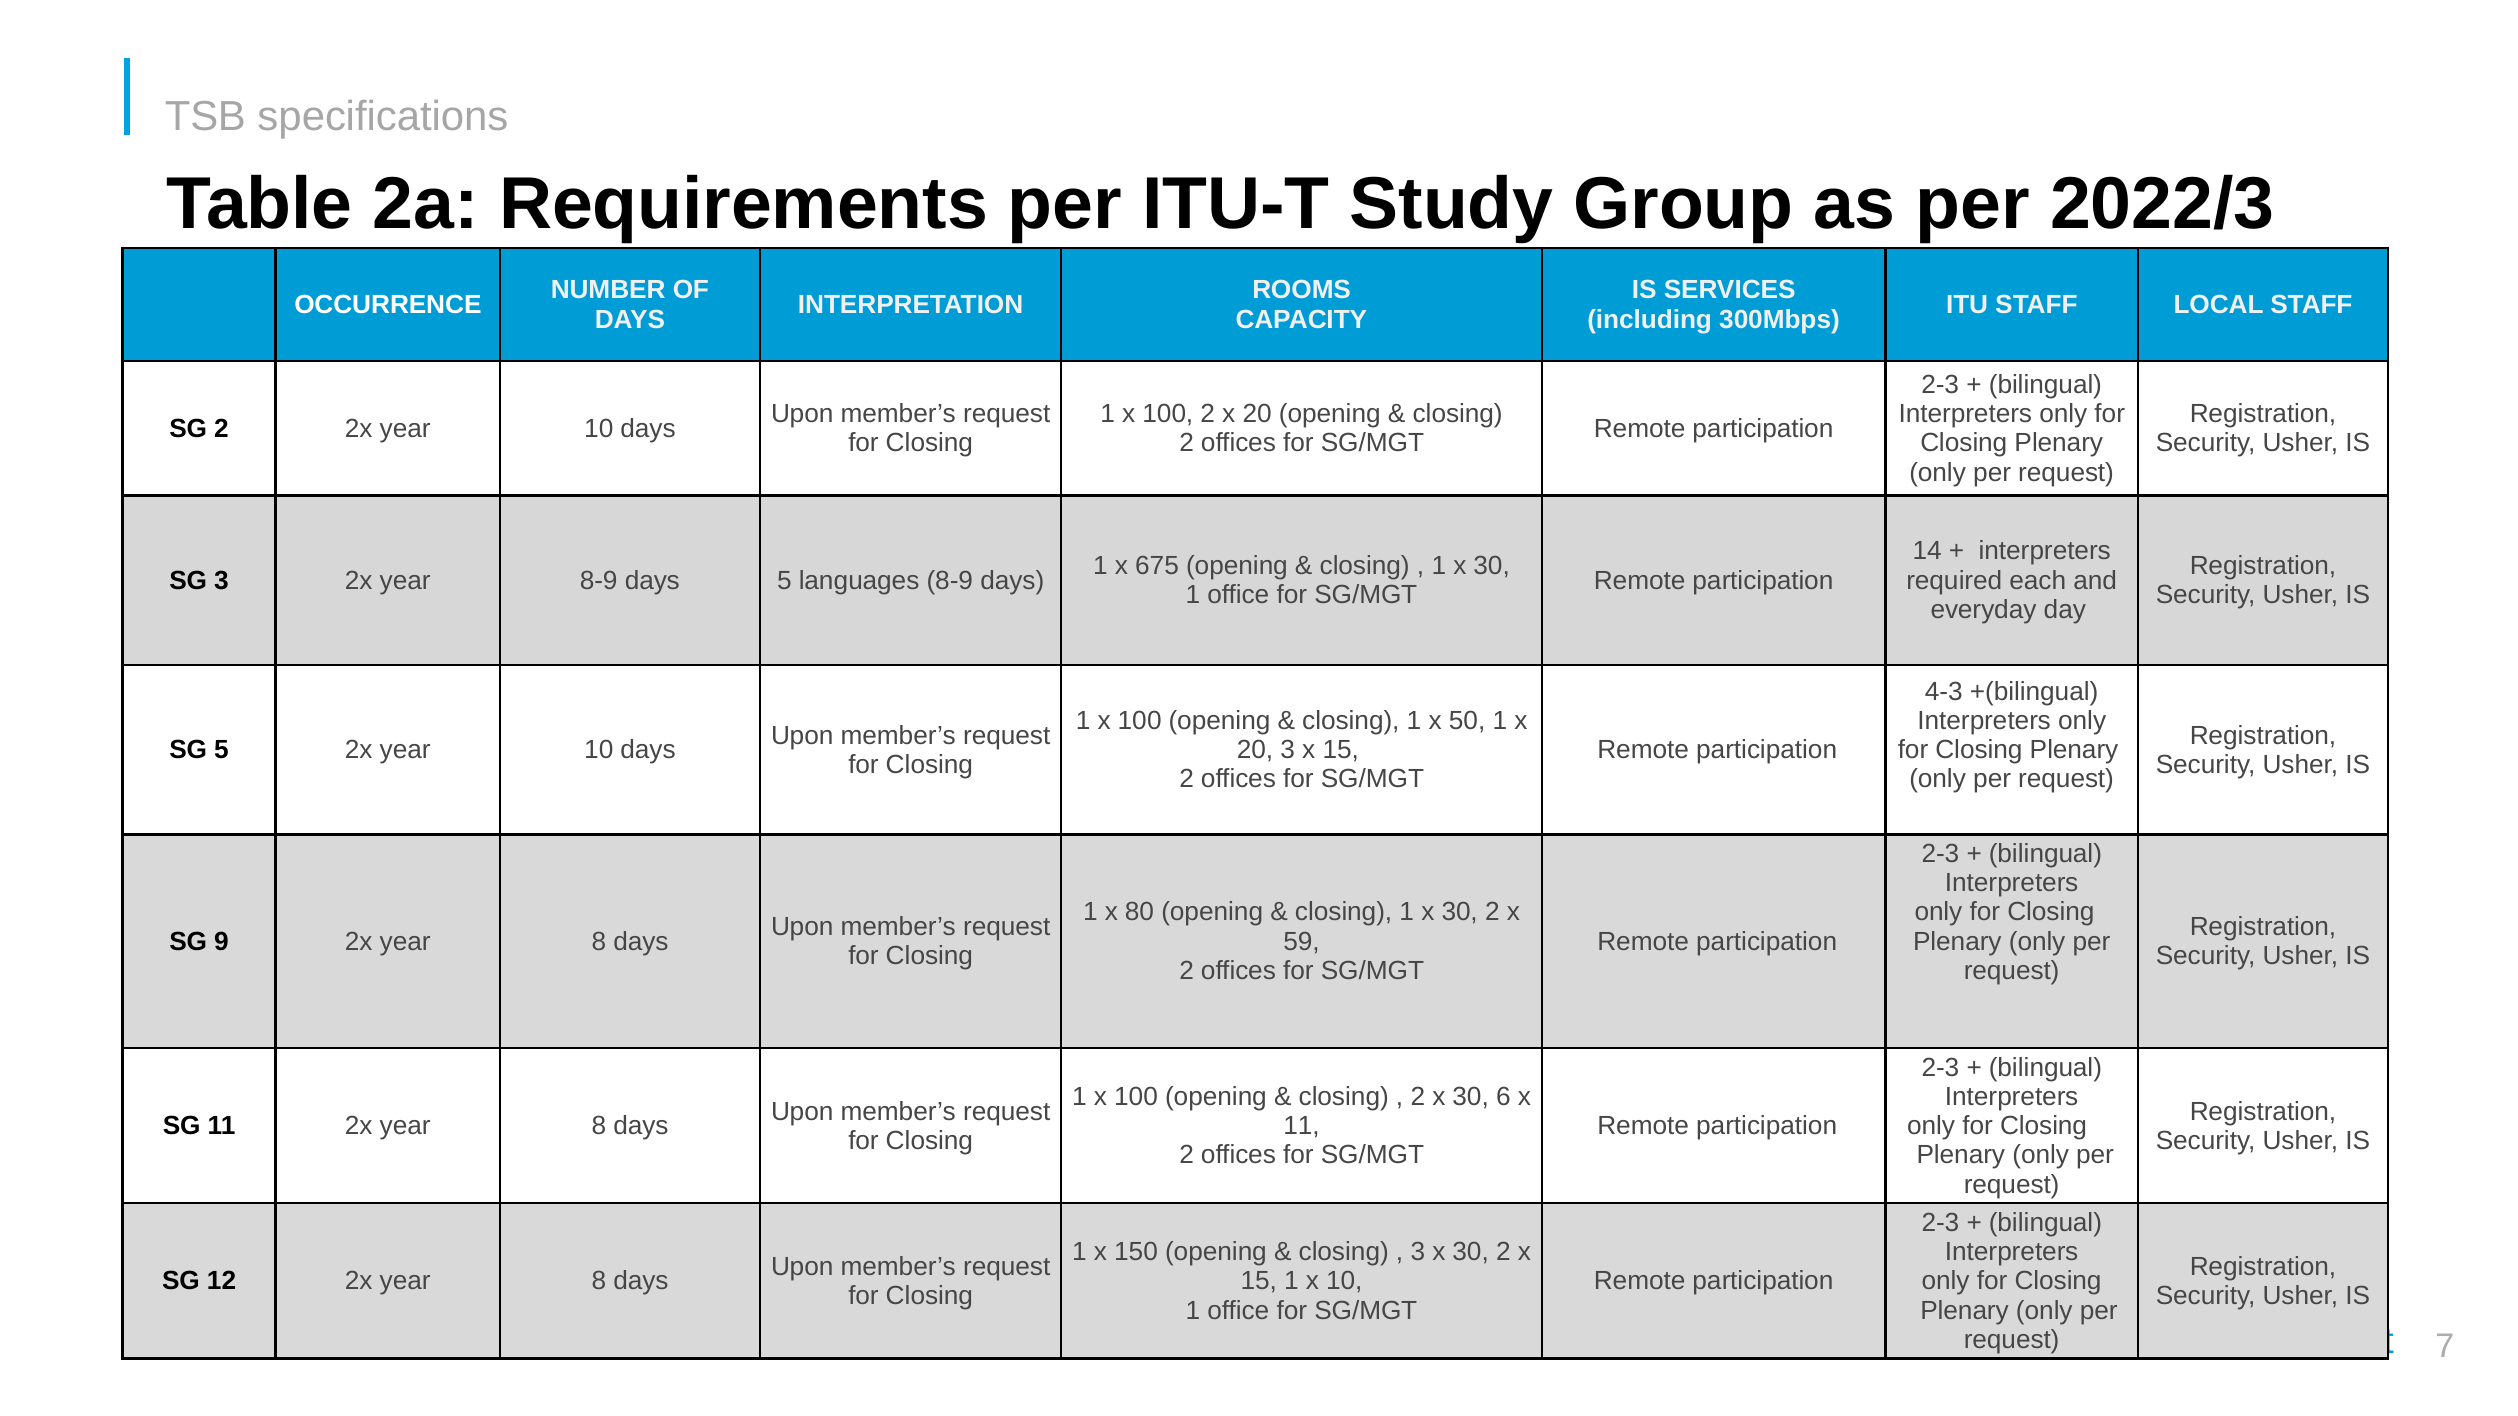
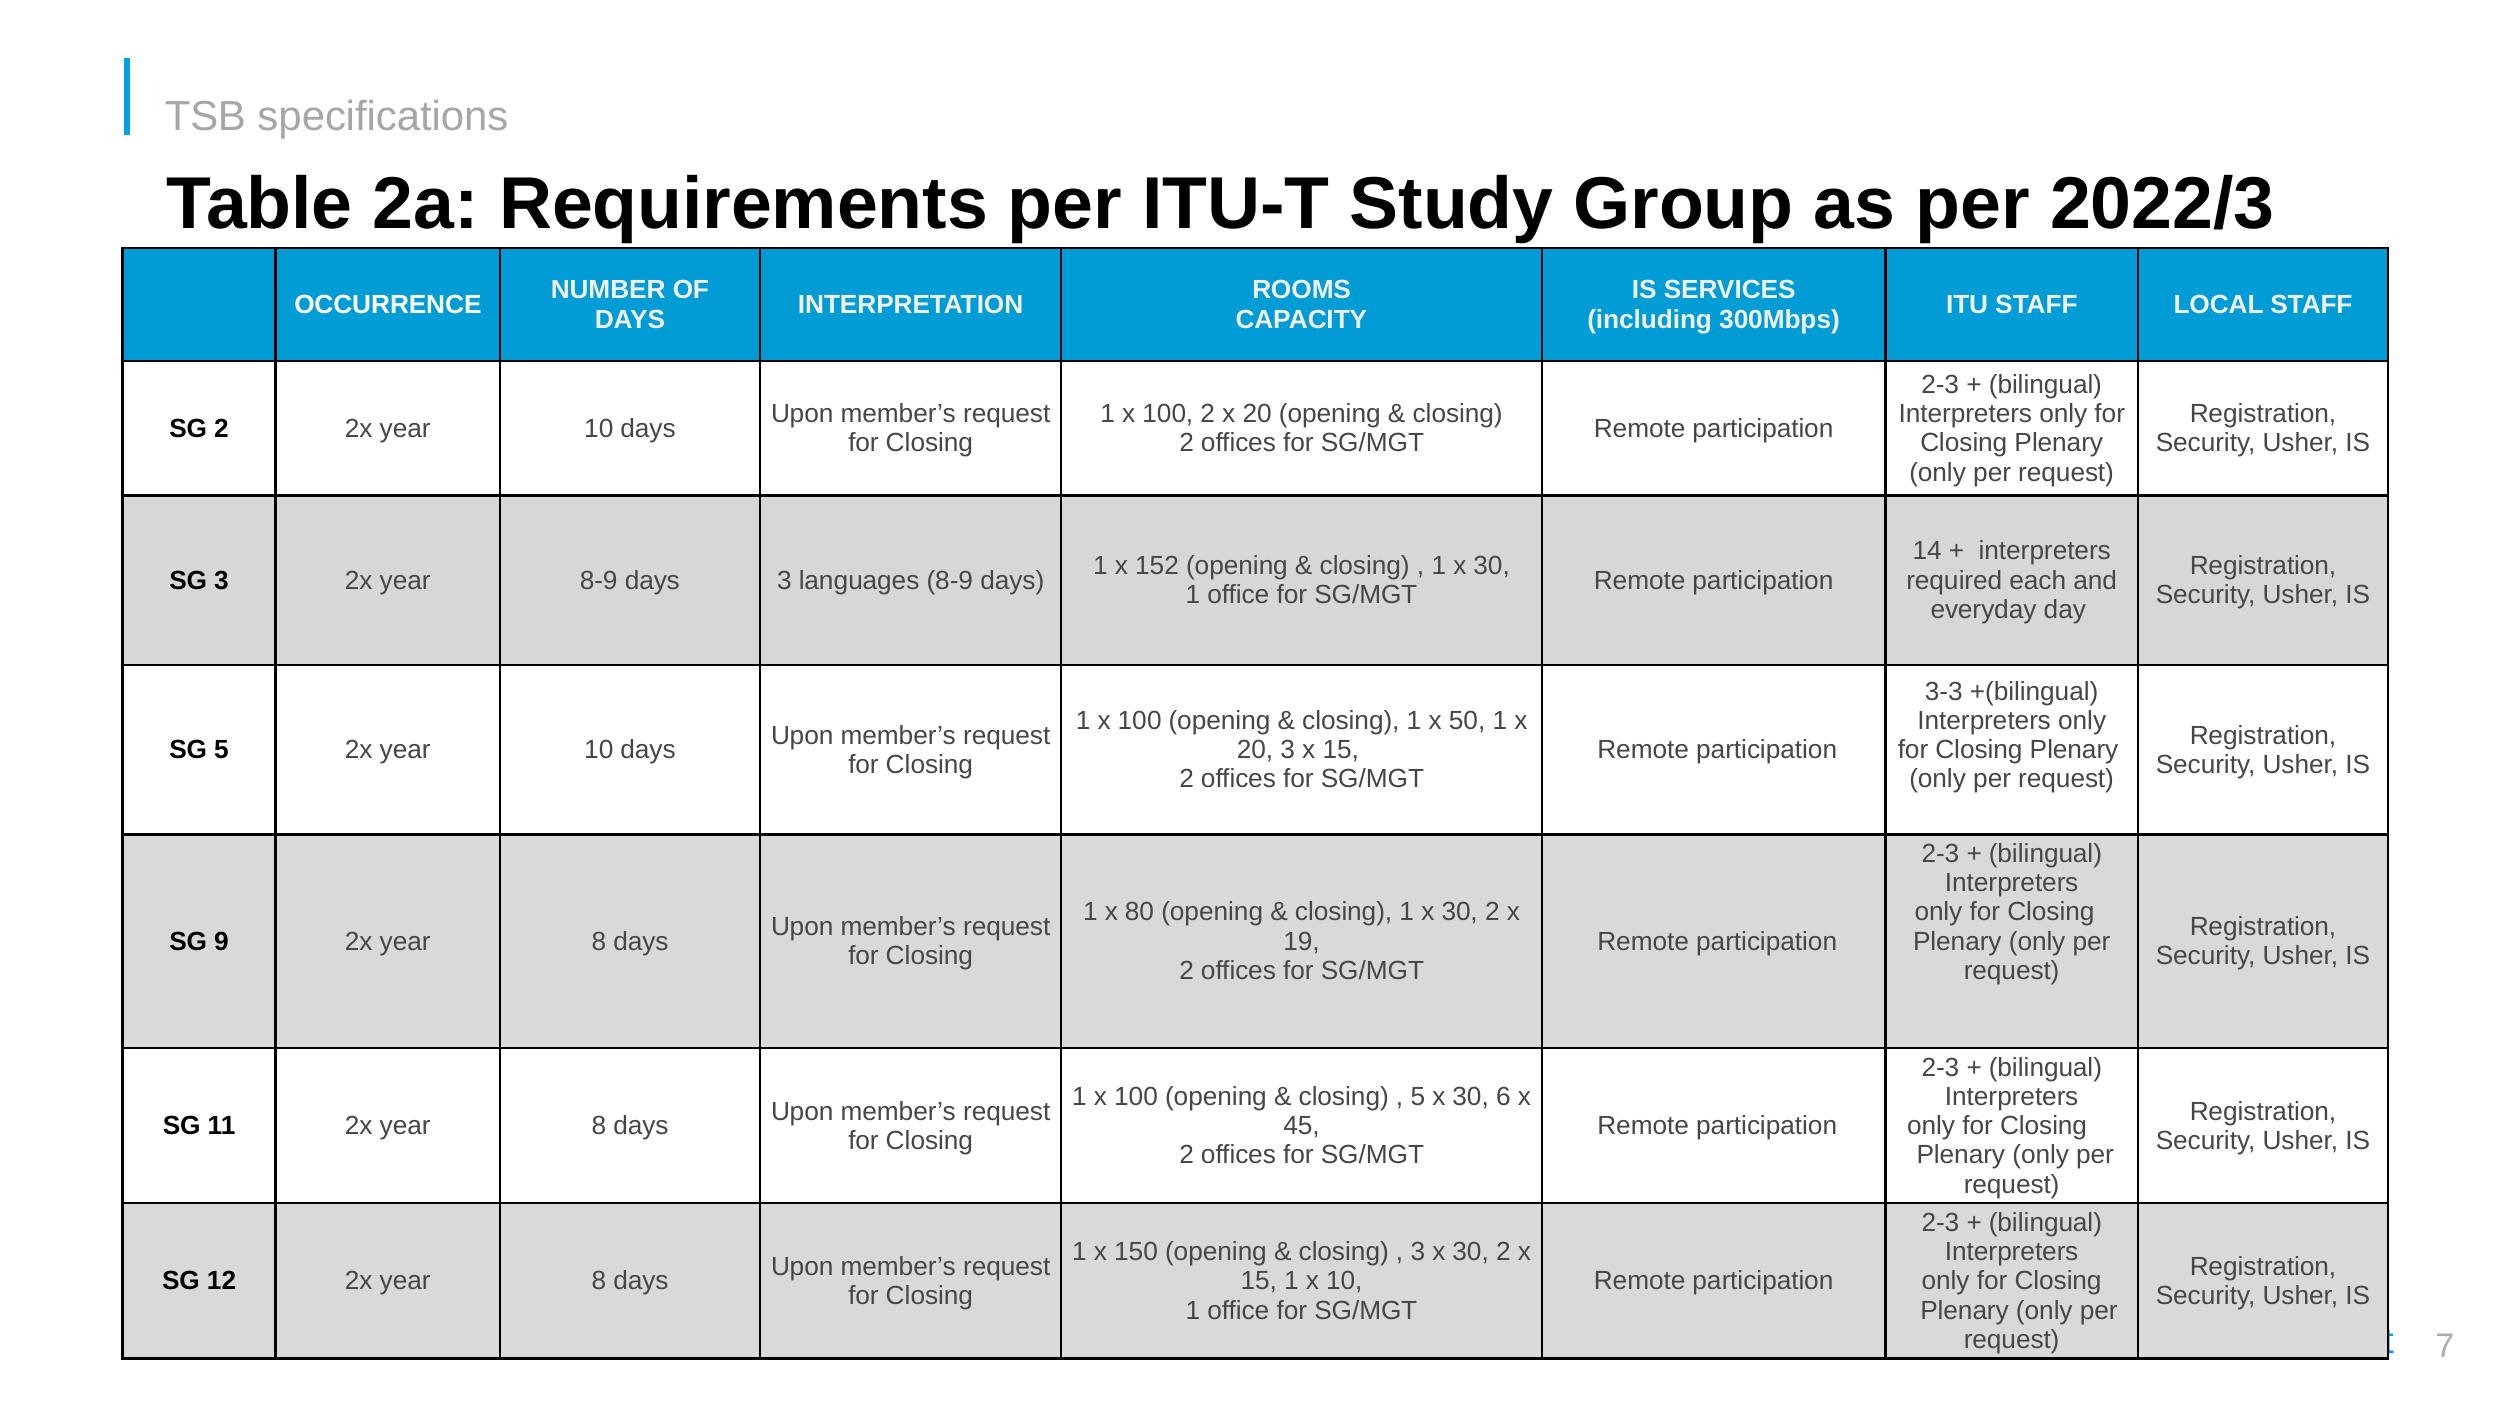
675: 675 -> 152
days 5: 5 -> 3
4-3: 4-3 -> 3-3
59: 59 -> 19
2 at (1418, 1097): 2 -> 5
11 at (1302, 1126): 11 -> 45
